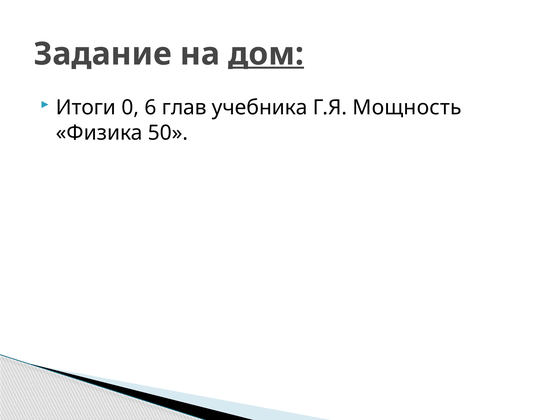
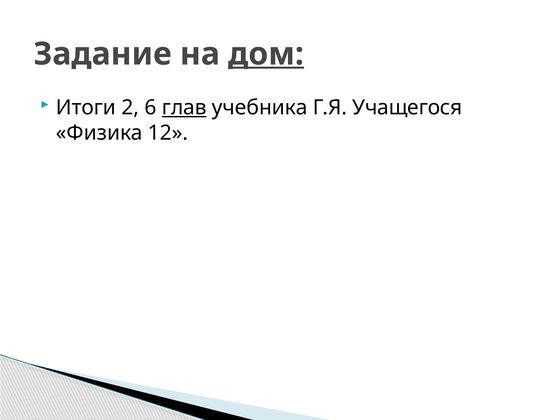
0: 0 -> 2
глав underline: none -> present
Мощность: Мощность -> Учащегося
50: 50 -> 12
